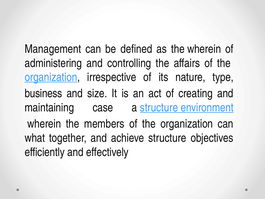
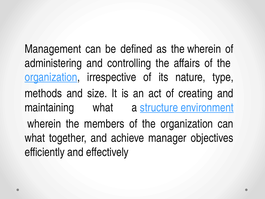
business: business -> methods
maintaining case: case -> what
achieve structure: structure -> manager
